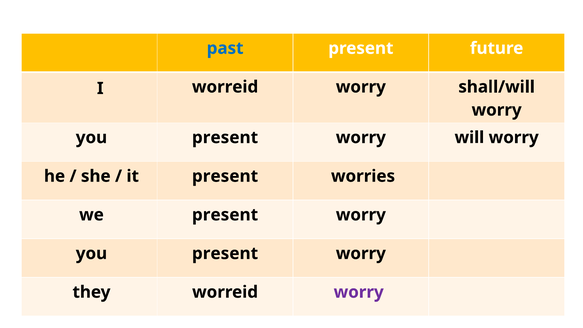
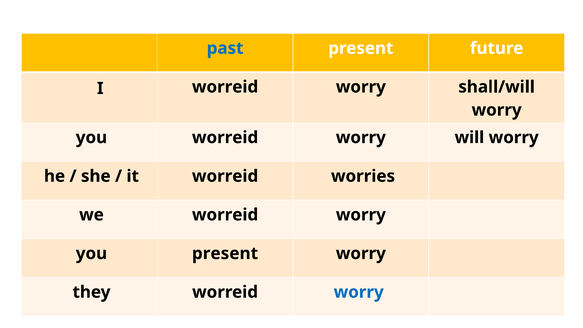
present at (225, 137): present -> worreid
it present: present -> worreid
we present: present -> worreid
worry at (359, 292) colour: purple -> blue
